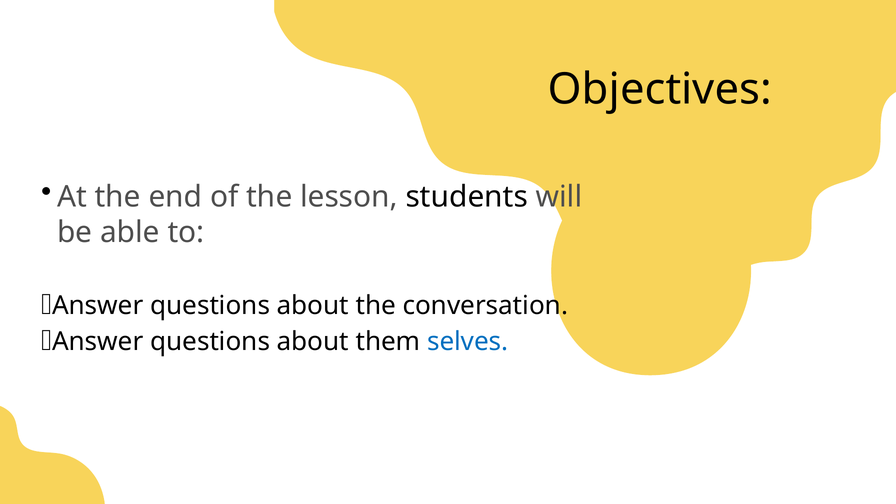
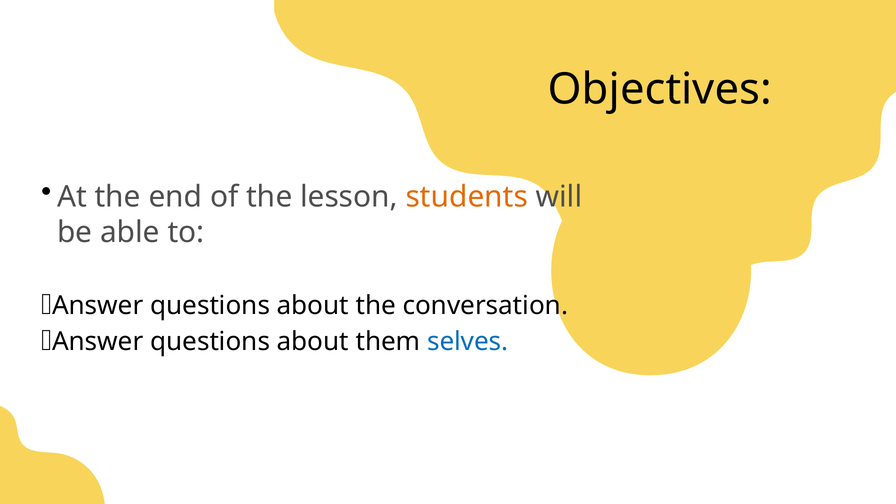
students colour: black -> orange
